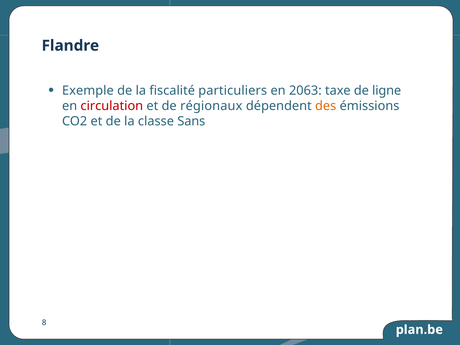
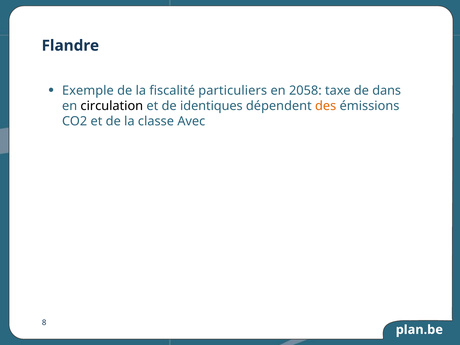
2063: 2063 -> 2058
ligne: ligne -> dans
circulation colour: red -> black
régionaux: régionaux -> identiques
Sans: Sans -> Avec
